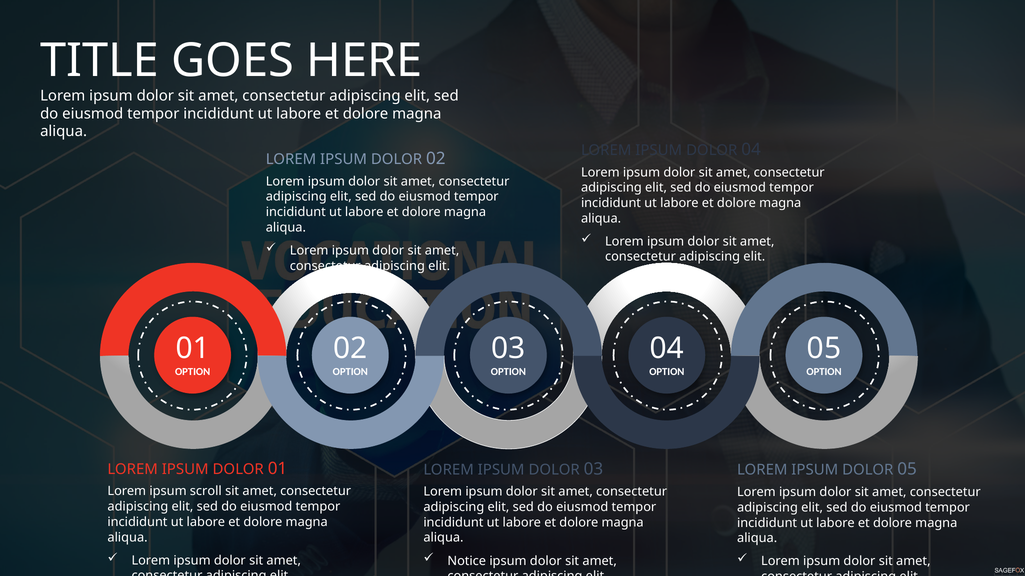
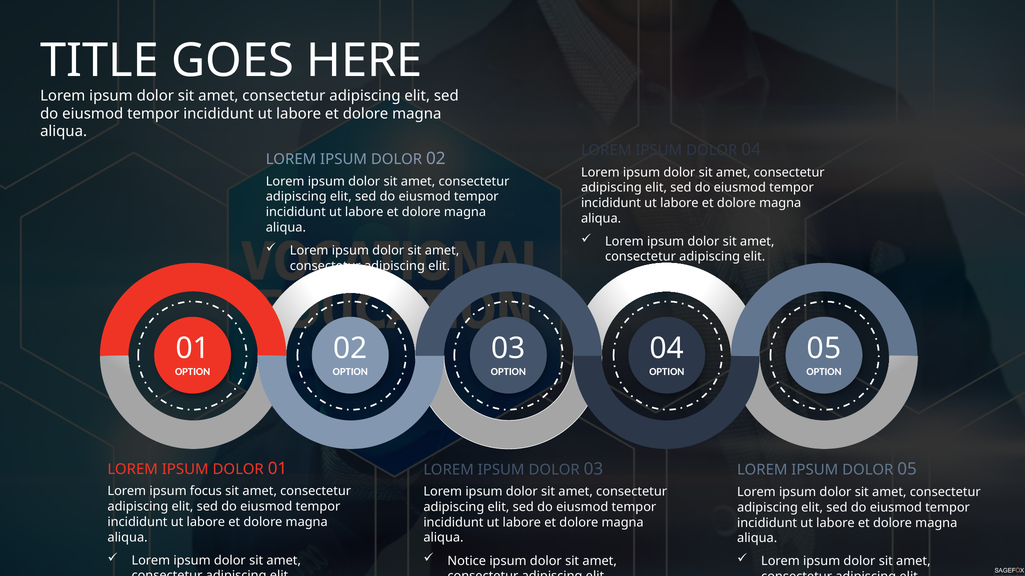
scroll: scroll -> focus
